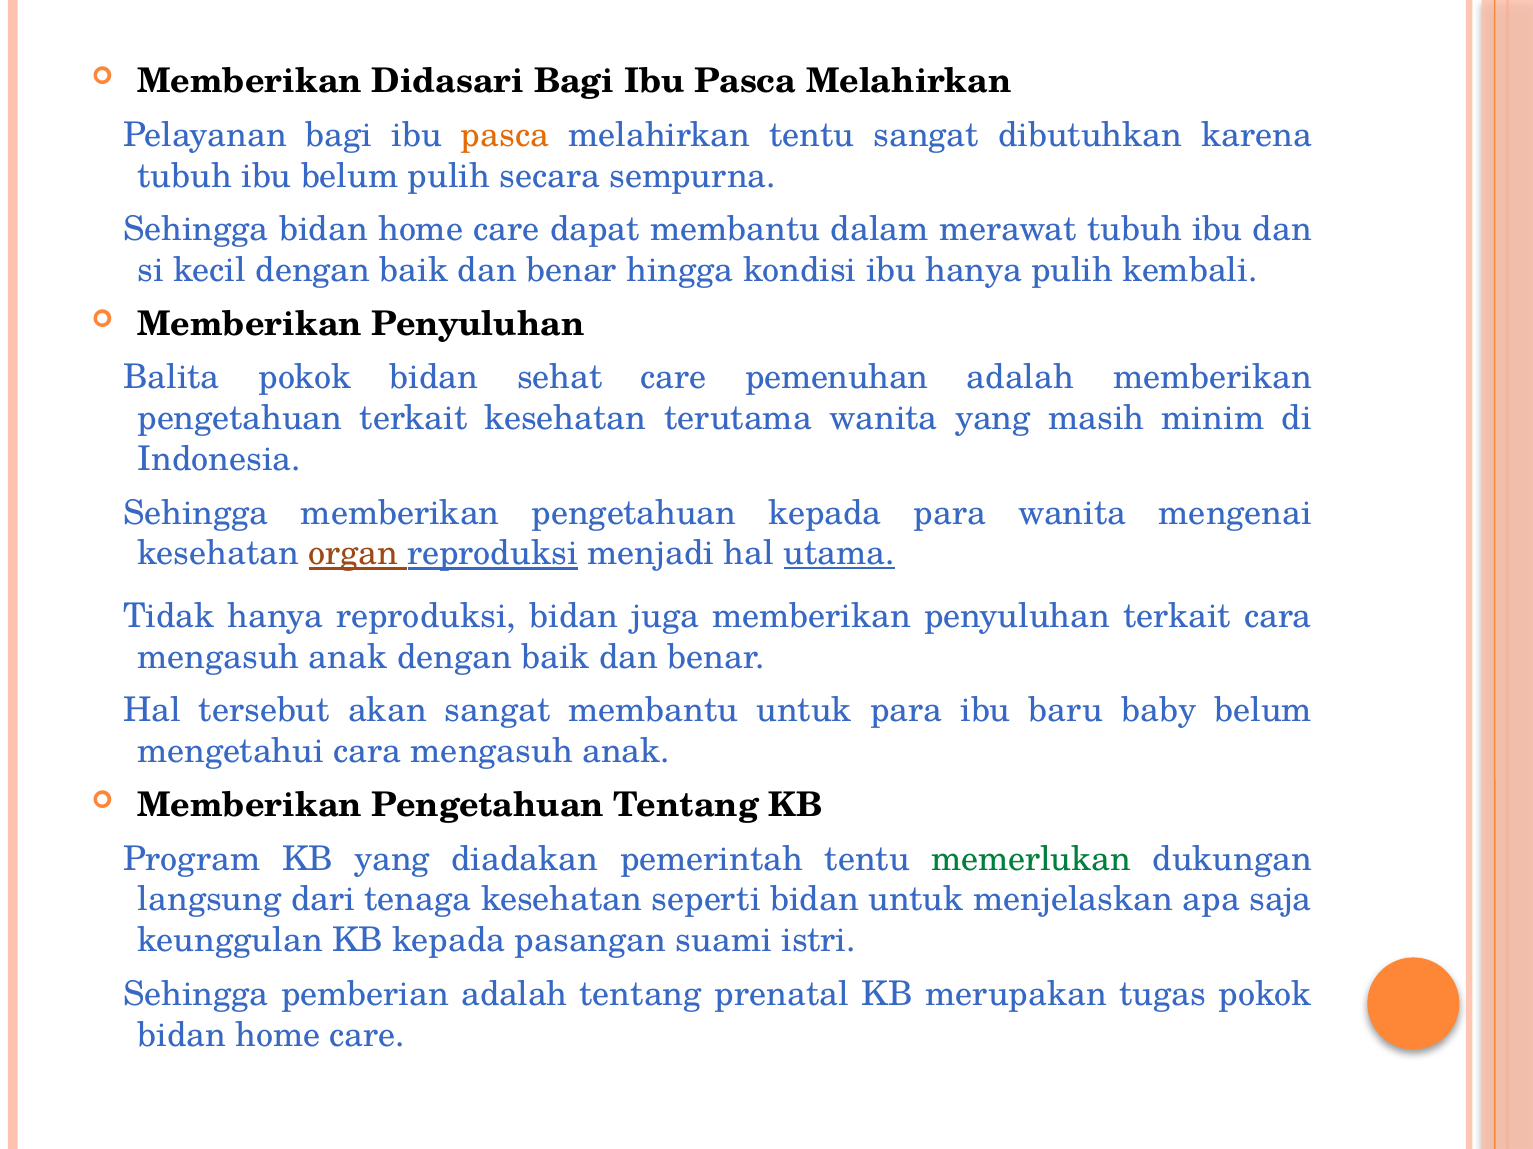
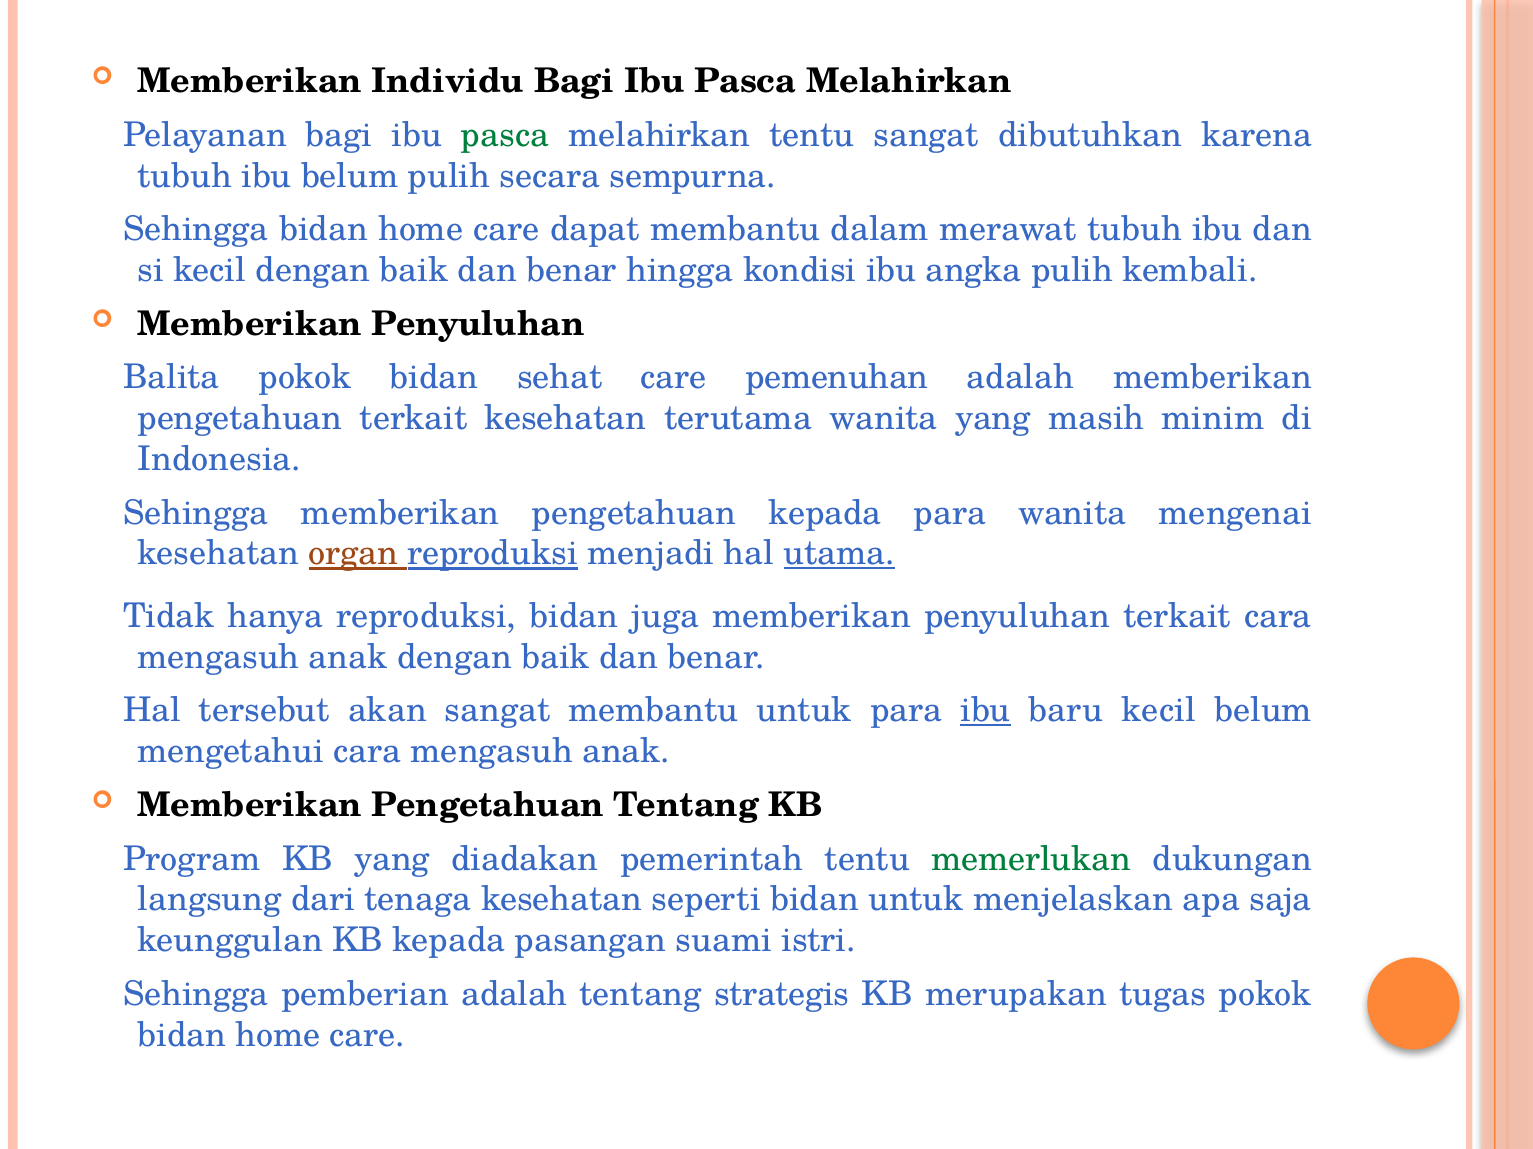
Didasari: Didasari -> Individu
pasca at (505, 135) colour: orange -> green
ibu hanya: hanya -> angka
ibu at (986, 711) underline: none -> present
baru baby: baby -> kecil
prenatal: prenatal -> strategis
